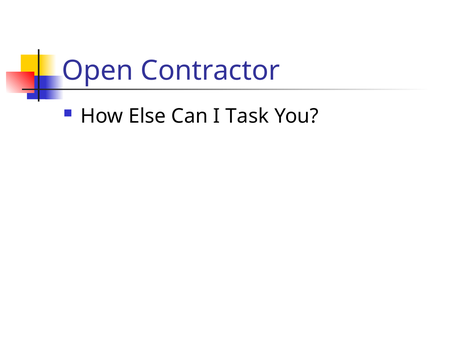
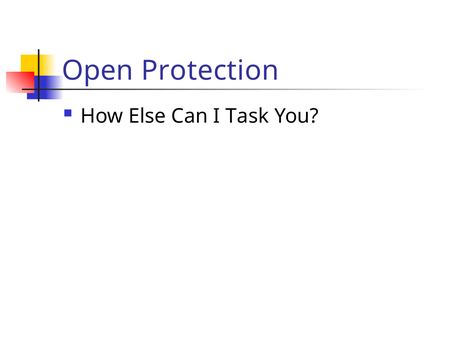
Contractor: Contractor -> Protection
